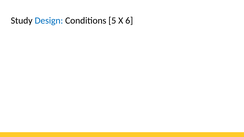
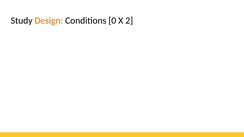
Design colour: blue -> orange
5: 5 -> 0
6: 6 -> 2
